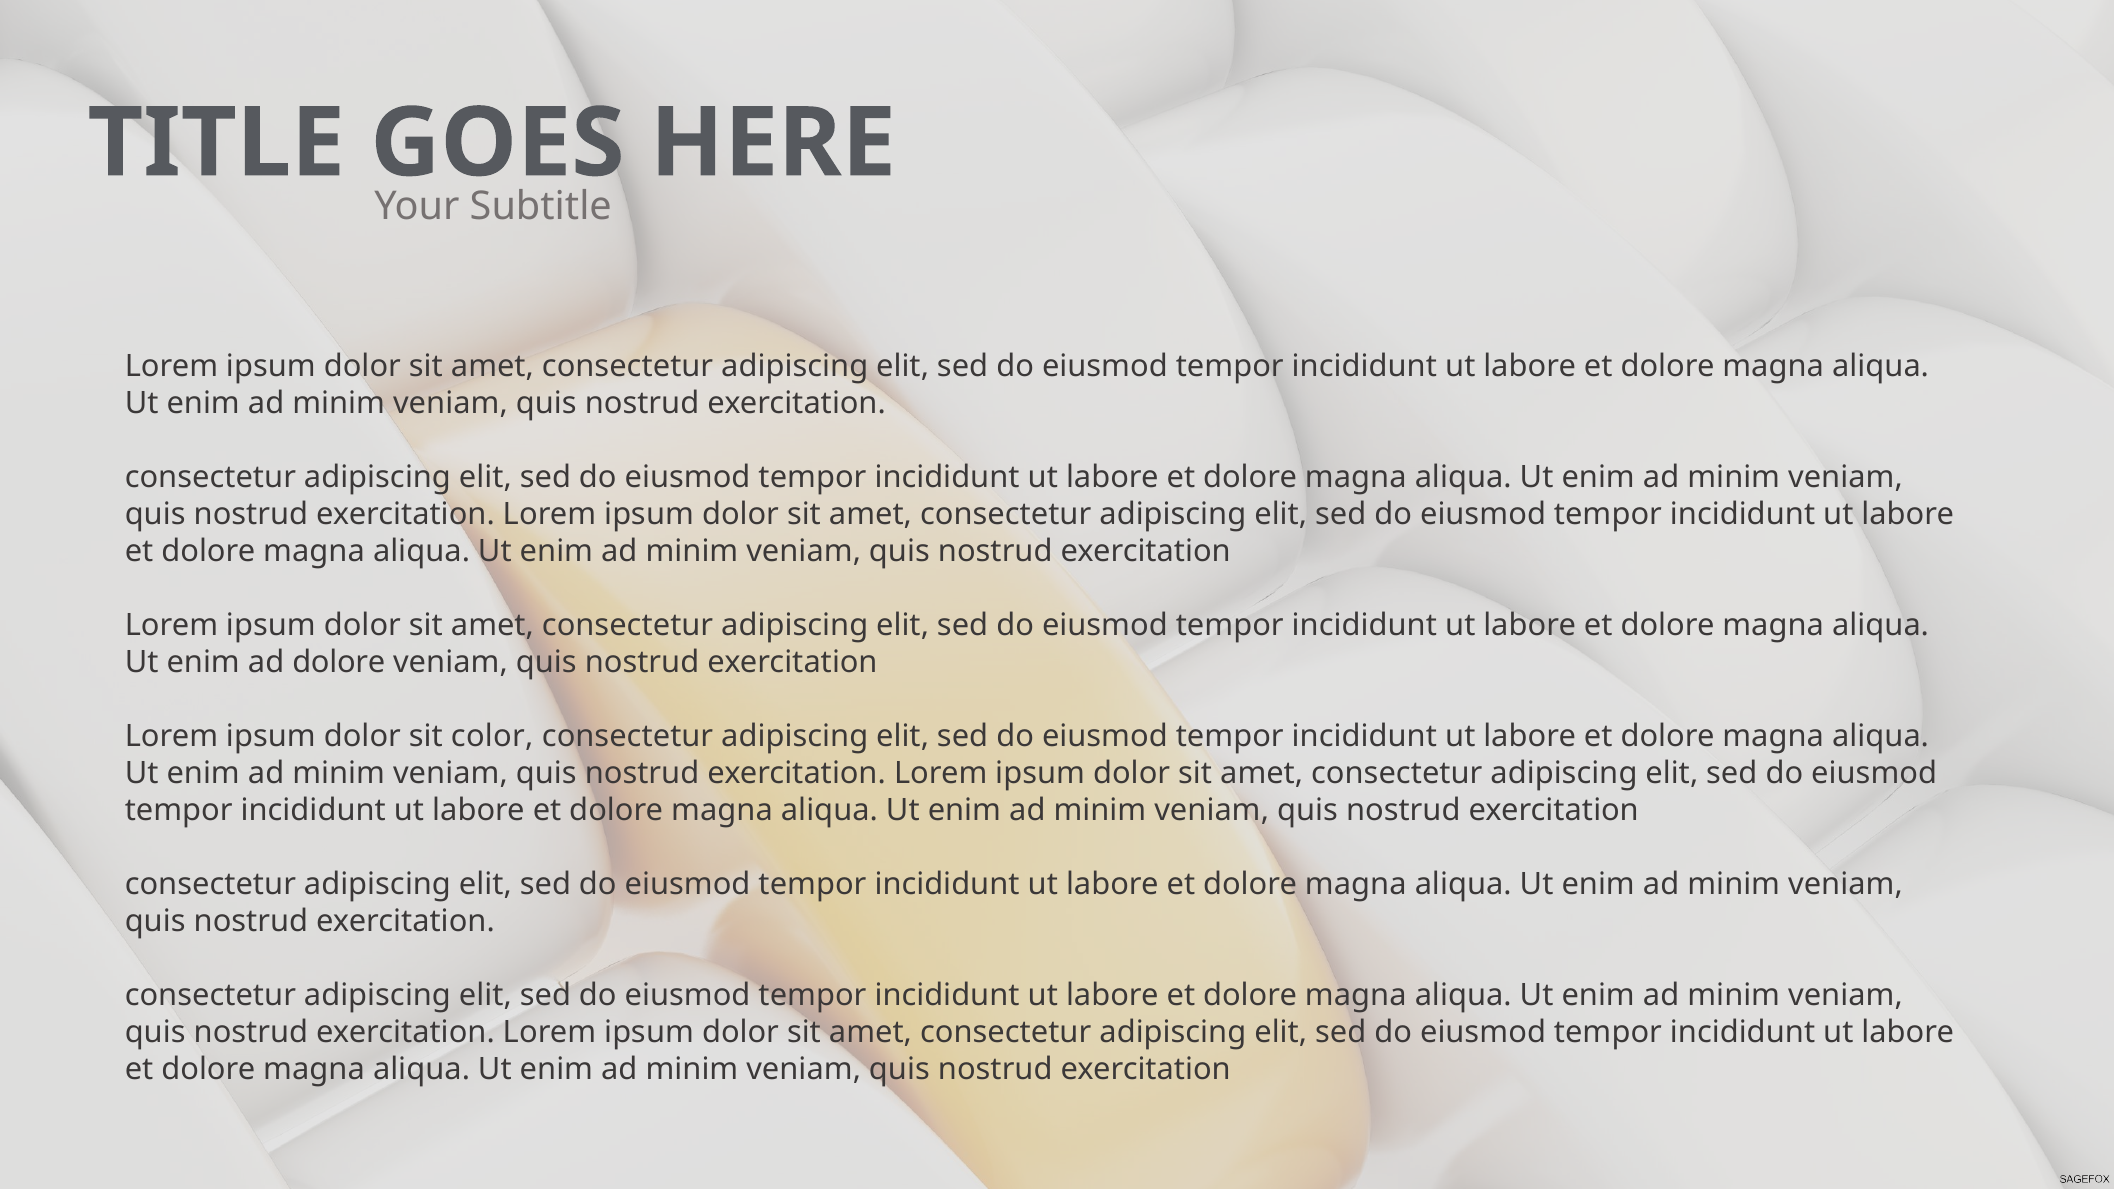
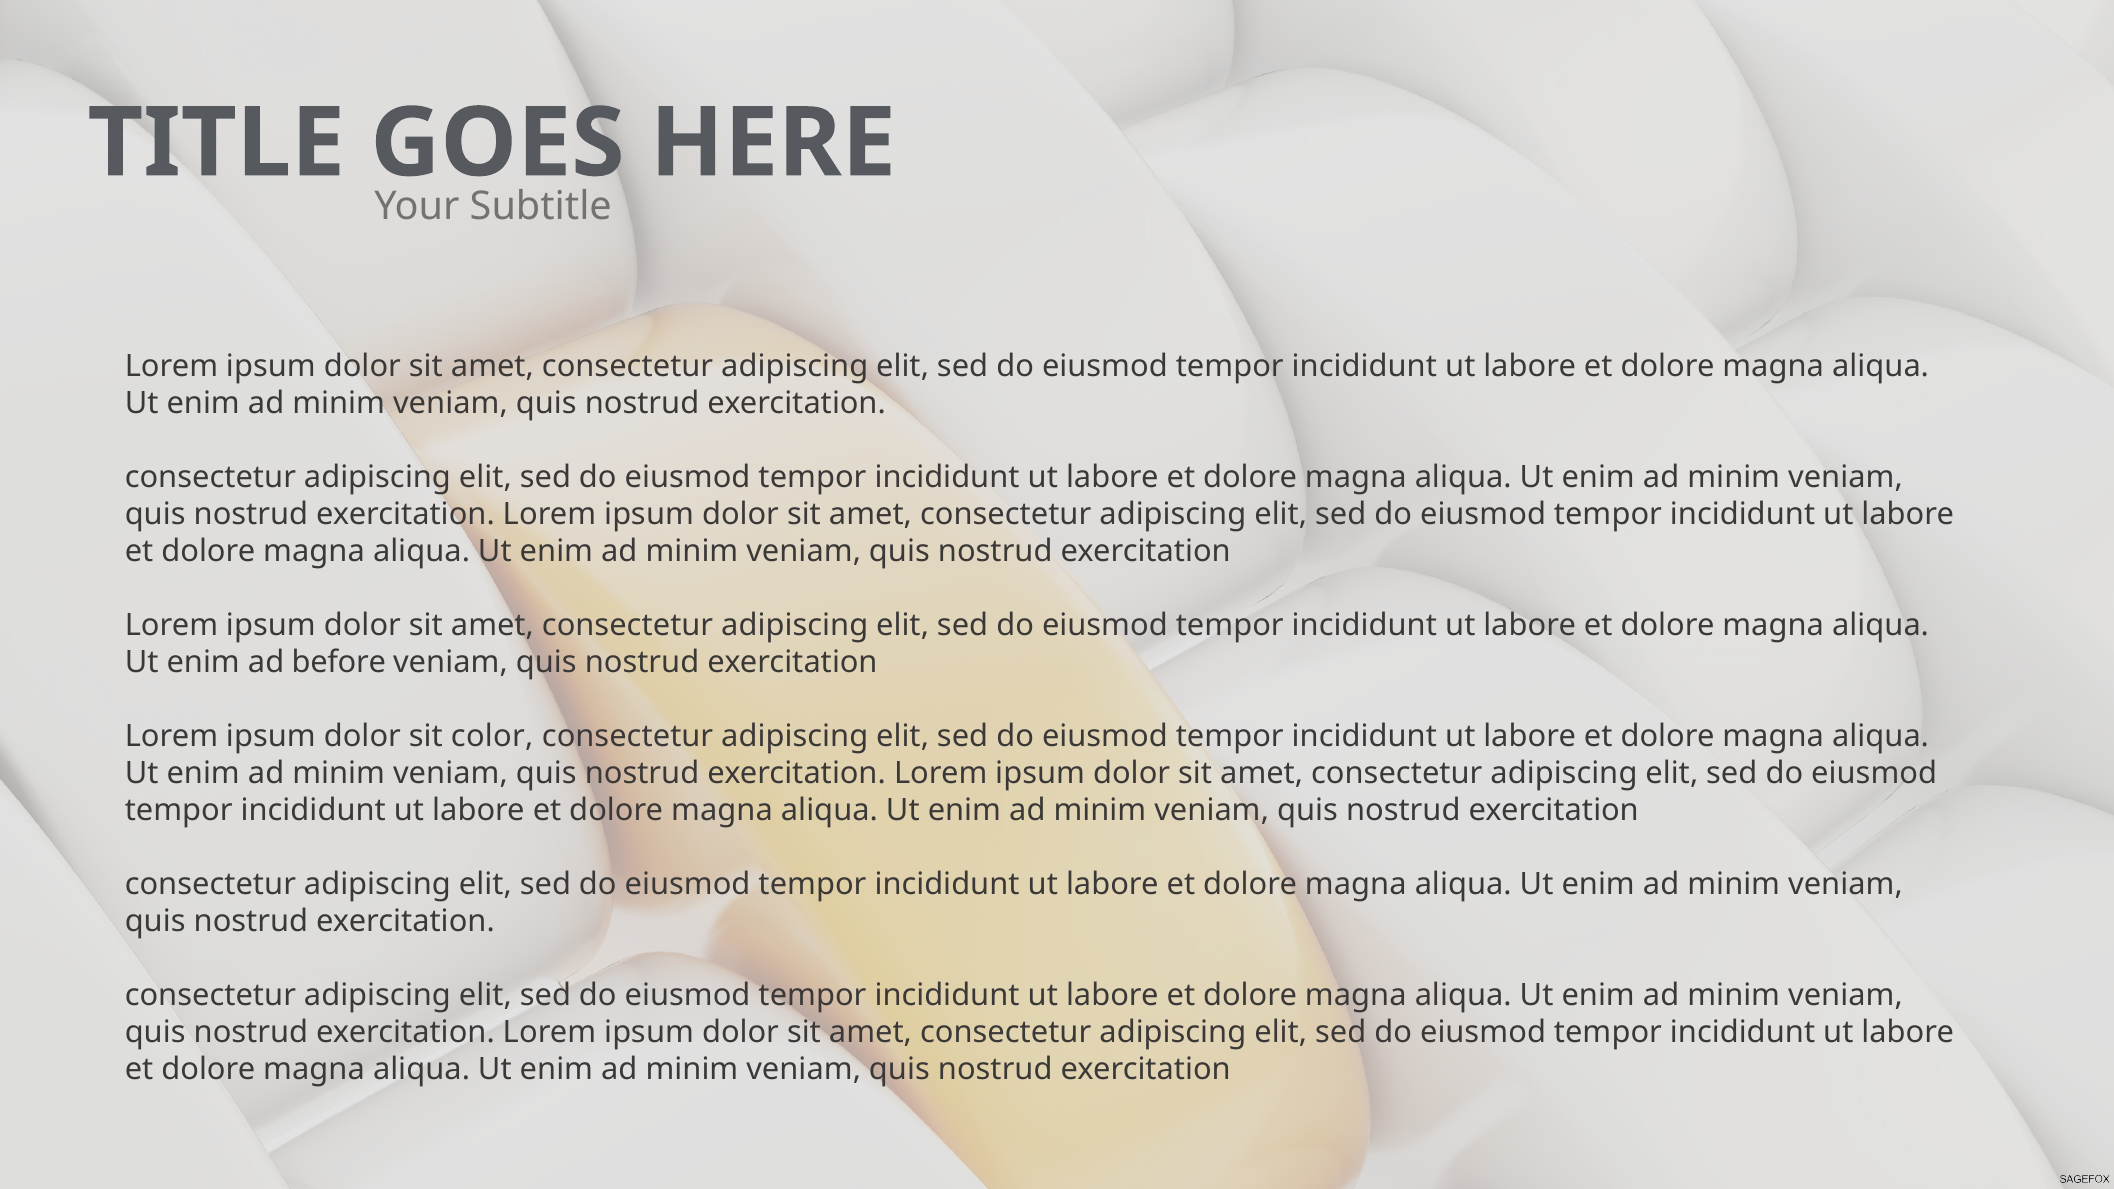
ad dolore: dolore -> before
